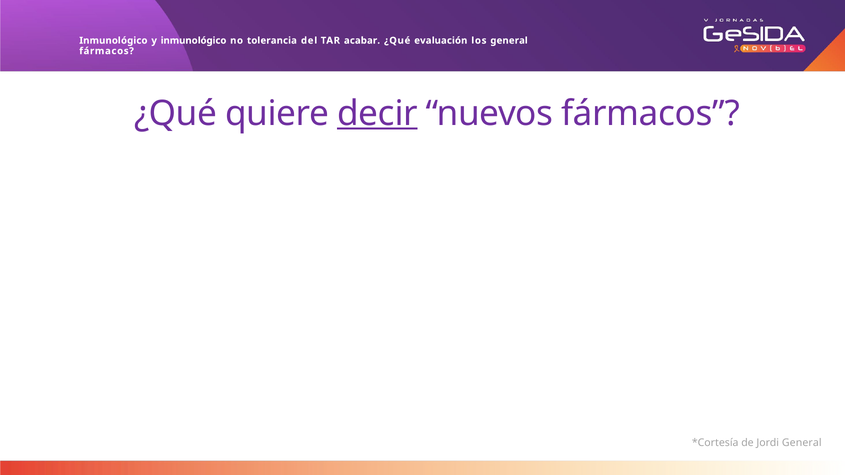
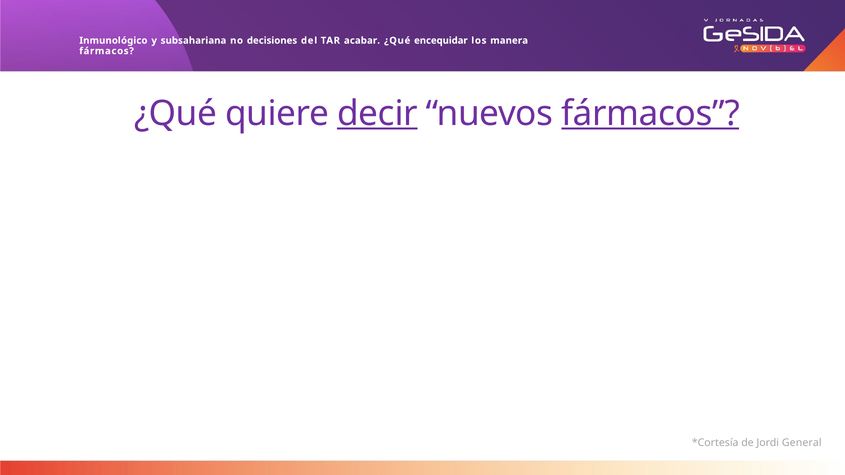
y inmunológico: inmunológico -> subsahariana
tolerancia: tolerancia -> decisiones
evaluación: evaluación -> encequidar
los general: general -> manera
fármacos at (650, 114) underline: none -> present
